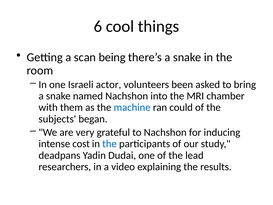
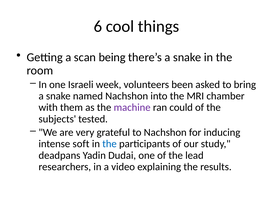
actor: actor -> week
machine colour: blue -> purple
began: began -> tested
cost: cost -> soft
